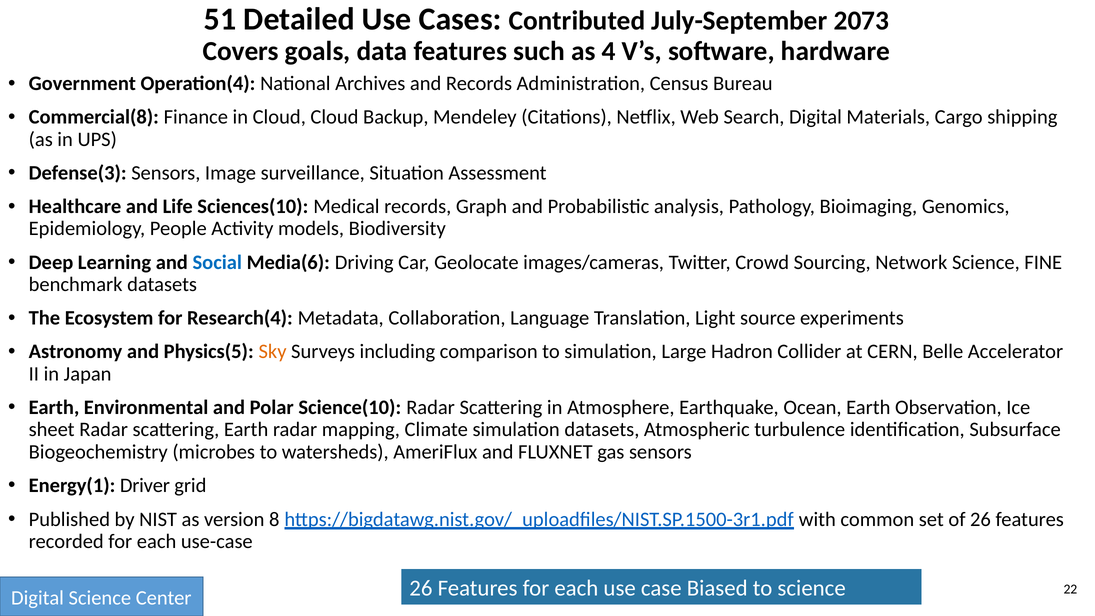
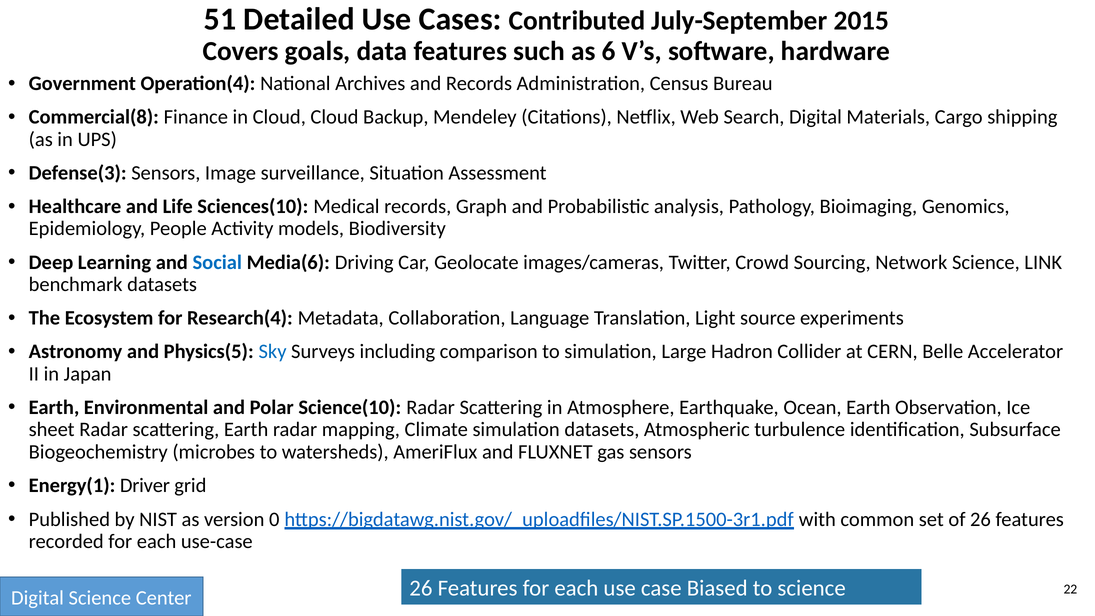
2073: 2073 -> 2015
4: 4 -> 6
FINE: FINE -> LINK
Sky colour: orange -> blue
8: 8 -> 0
